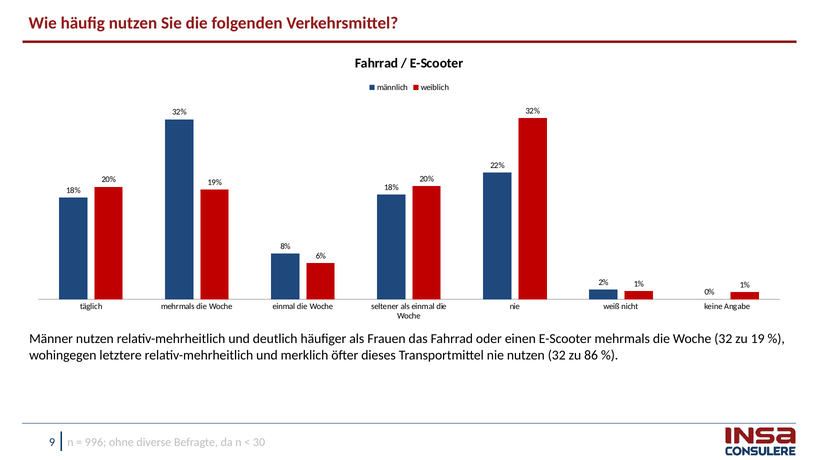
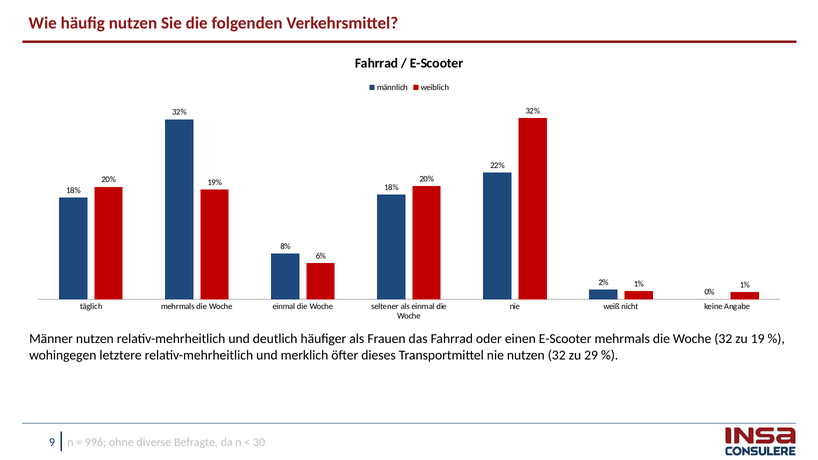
86: 86 -> 29
